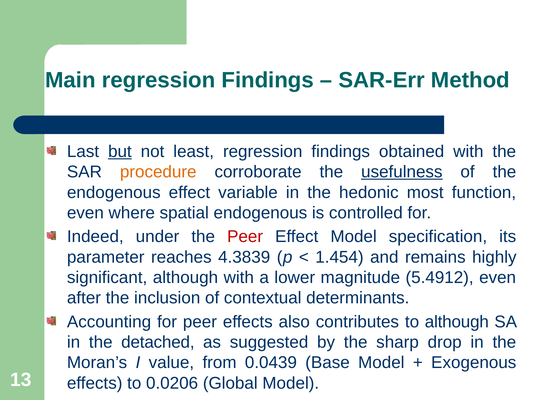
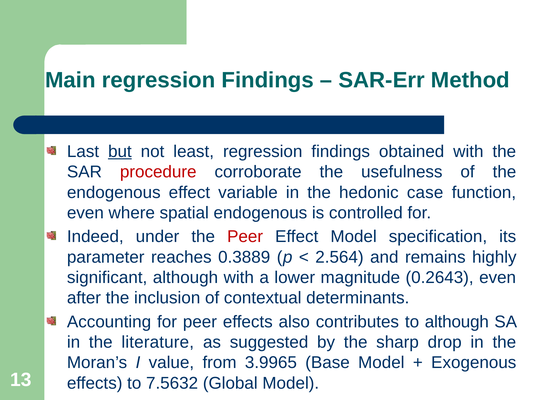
procedure colour: orange -> red
usefulness underline: present -> none
most: most -> case
4.3839: 4.3839 -> 0.3889
1.454: 1.454 -> 2.564
5.4912: 5.4912 -> 0.2643
detached: detached -> literature
0.0439: 0.0439 -> 3.9965
0.0206: 0.0206 -> 7.5632
